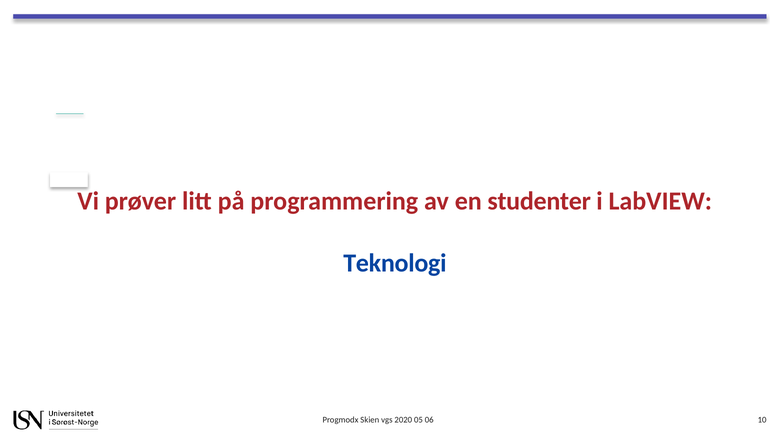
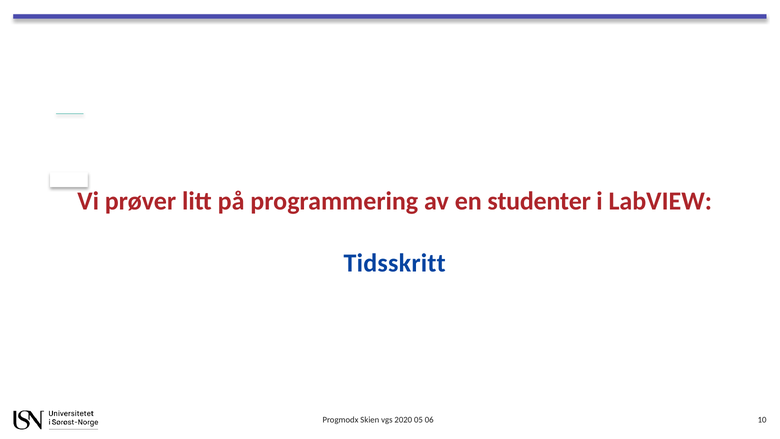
Teknologi: Teknologi -> Tidsskritt
